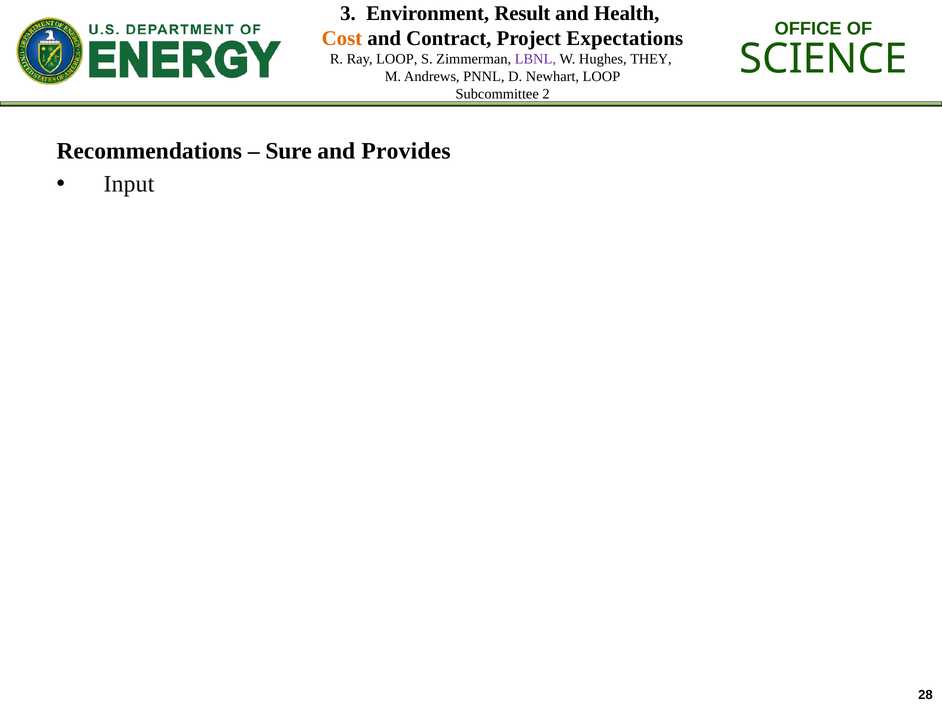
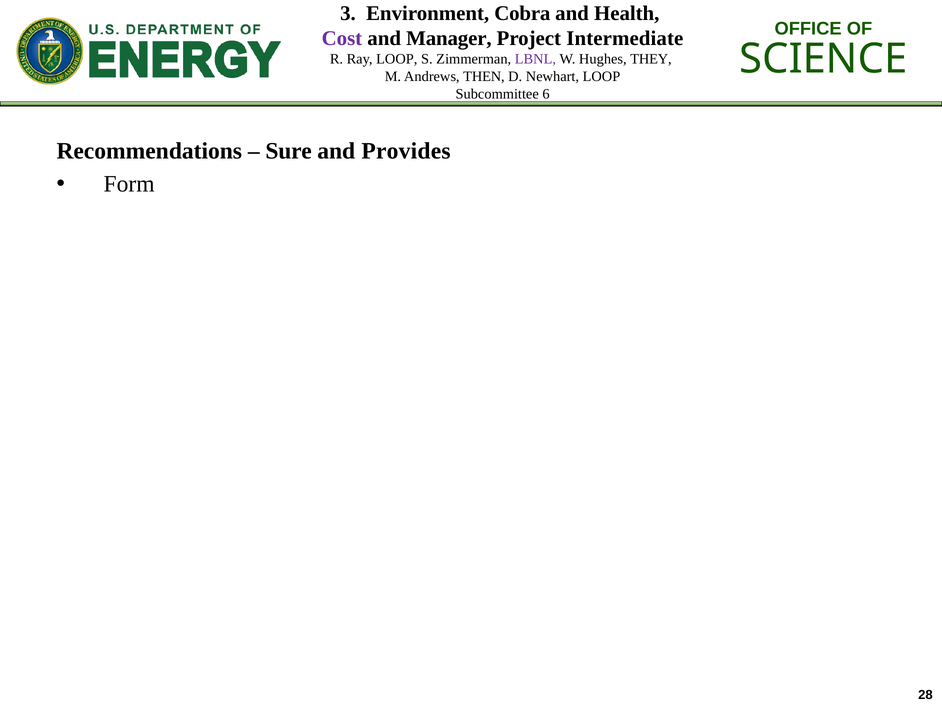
Result: Result -> Cobra
Cost colour: orange -> purple
Contract: Contract -> Manager
Expectations: Expectations -> Intermediate
PNNL: PNNL -> THEN
2: 2 -> 6
Input: Input -> Form
